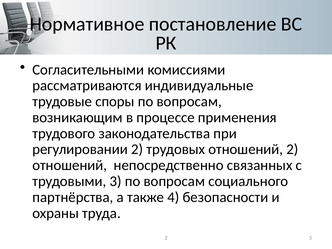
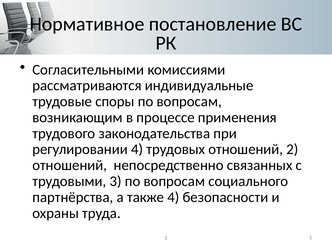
регулировании 2: 2 -> 4
